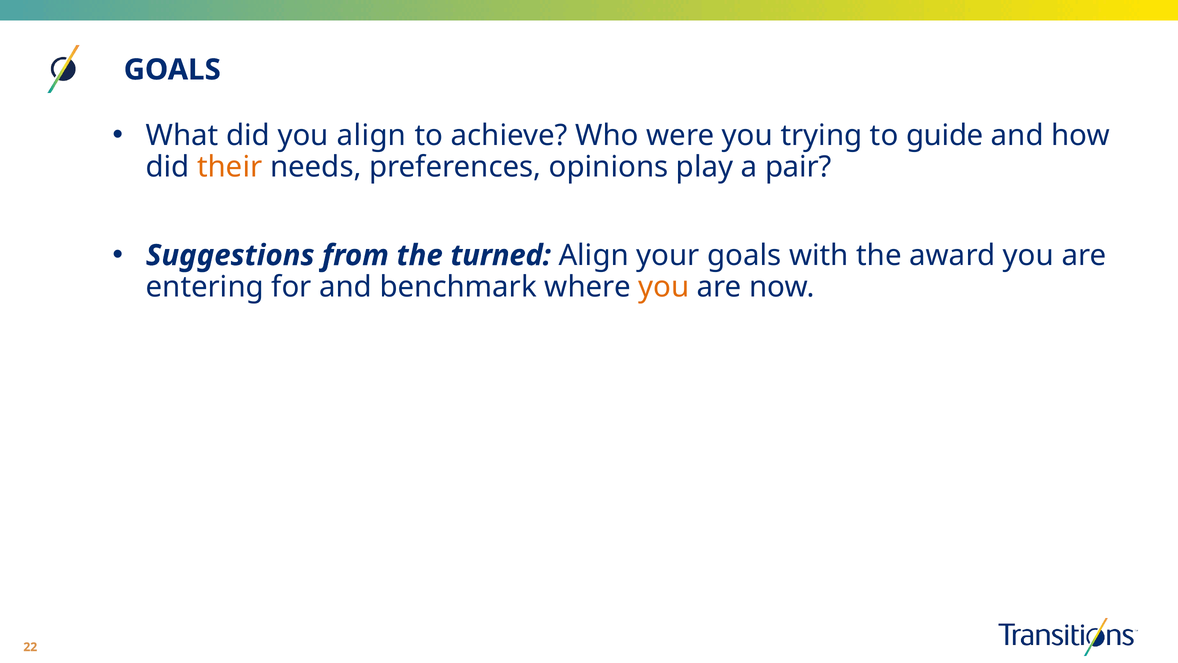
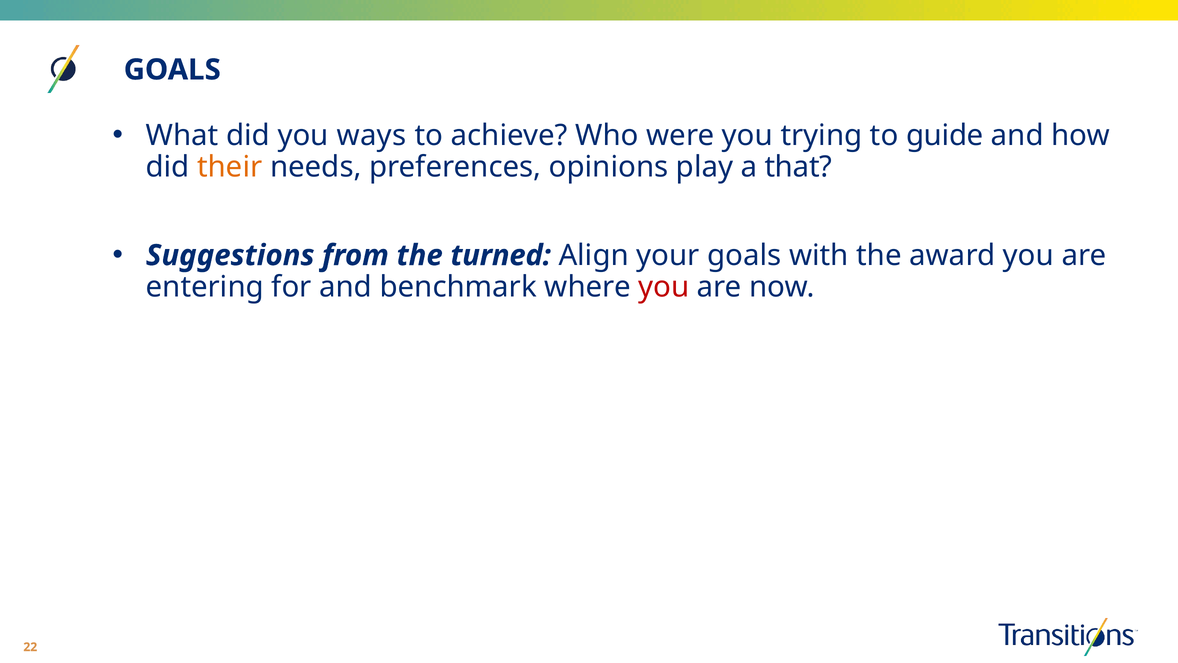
you align: align -> ways
pair: pair -> that
you at (664, 287) colour: orange -> red
